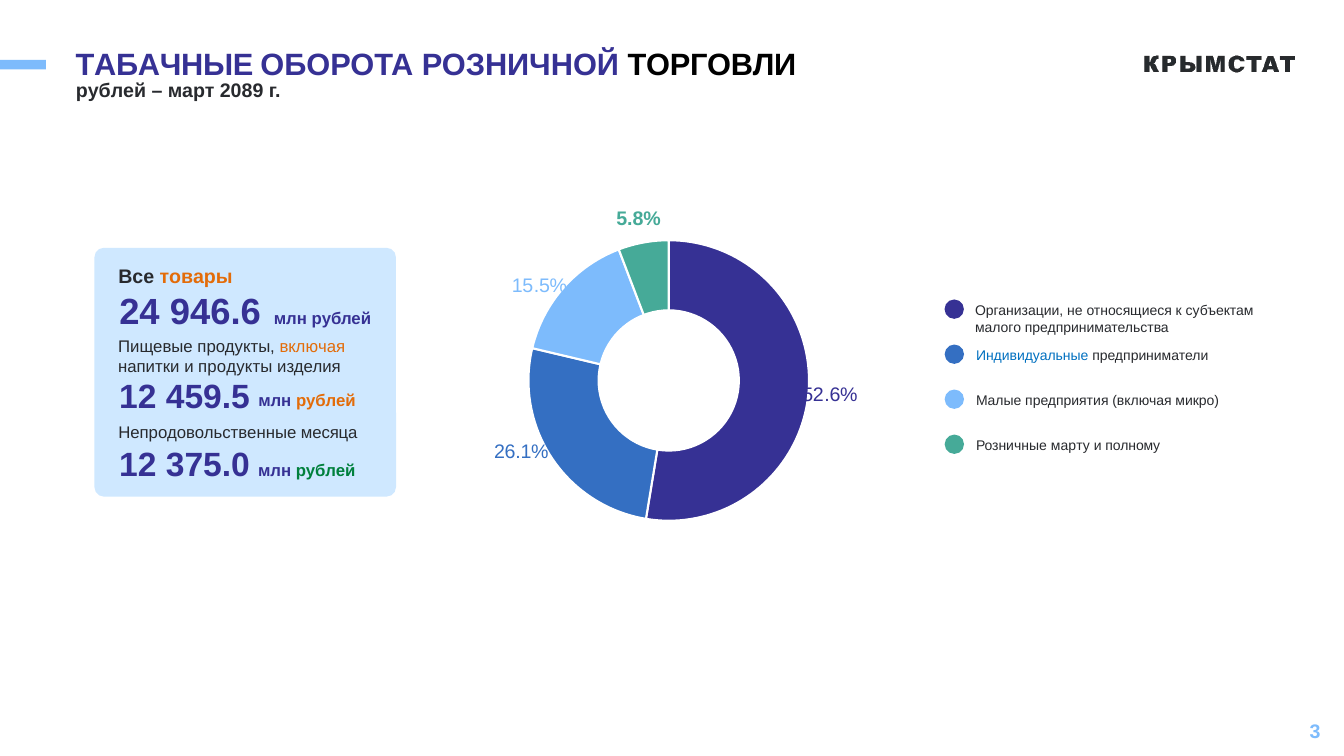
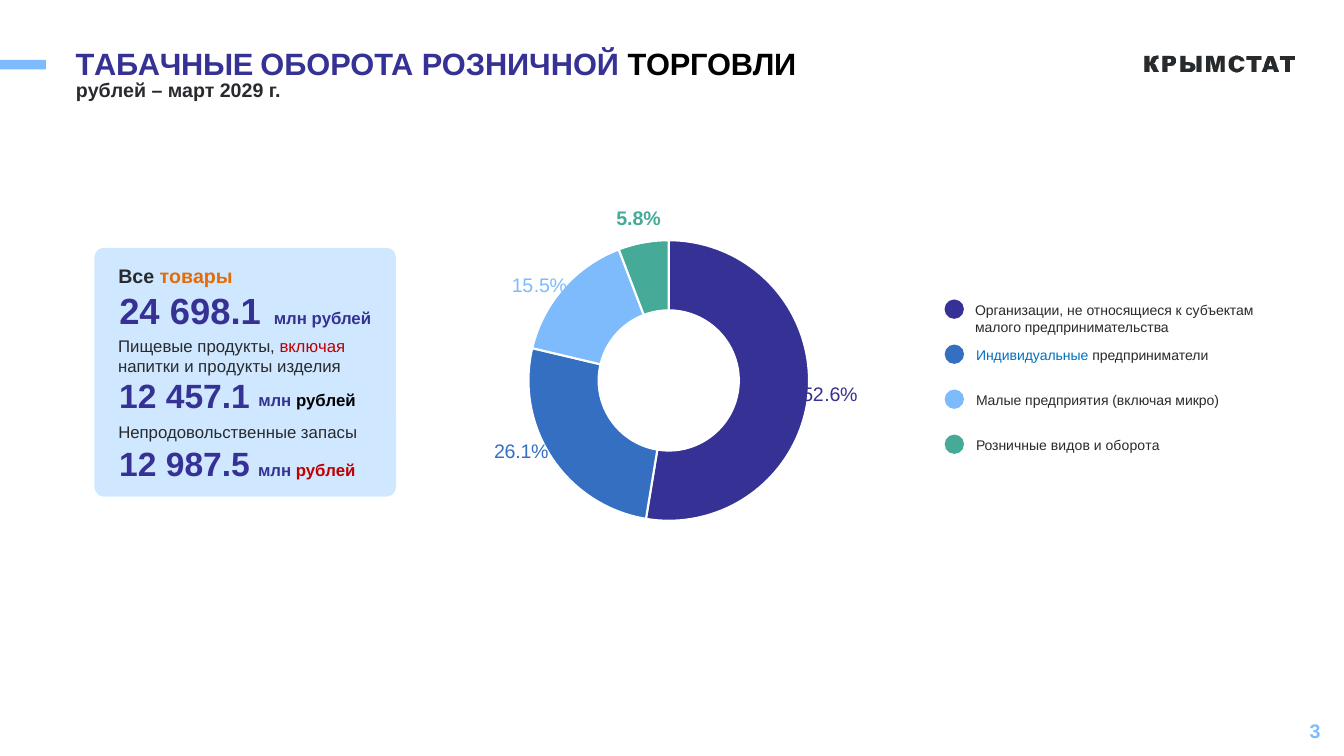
2089: 2089 -> 2029
946.6: 946.6 -> 698.1
включая at (312, 347) colour: orange -> red
459.5: 459.5 -> 457.1
рублей at (326, 401) colour: orange -> black
месяца: месяца -> запасы
марту: марту -> видов
и полному: полному -> оборота
375.0: 375.0 -> 987.5
рублей at (326, 471) colour: green -> red
